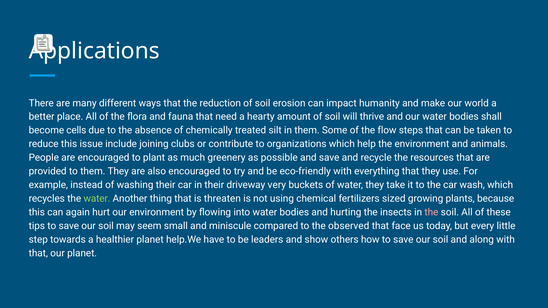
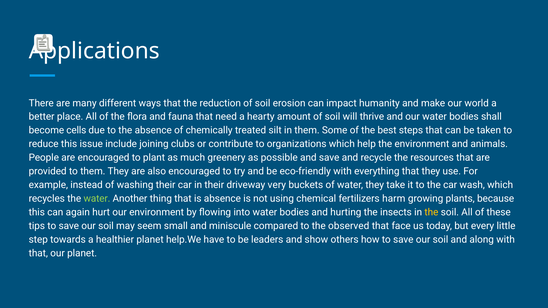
flow: flow -> best
is threaten: threaten -> absence
sized: sized -> harm
the at (431, 212) colour: pink -> yellow
